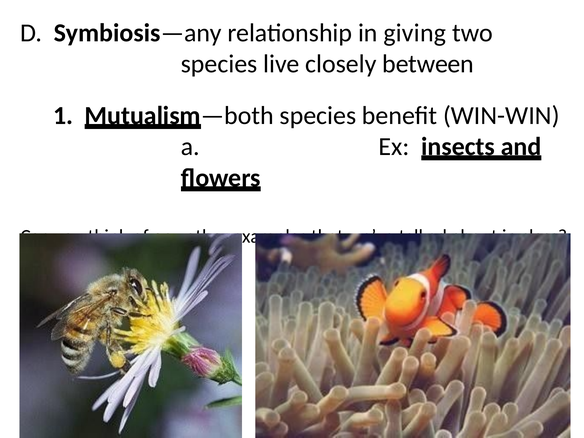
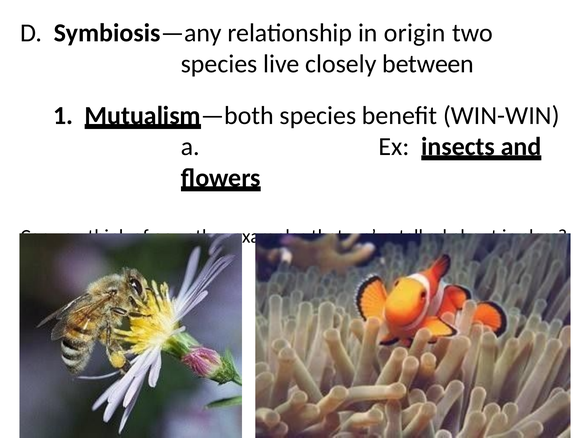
giving: giving -> origin
